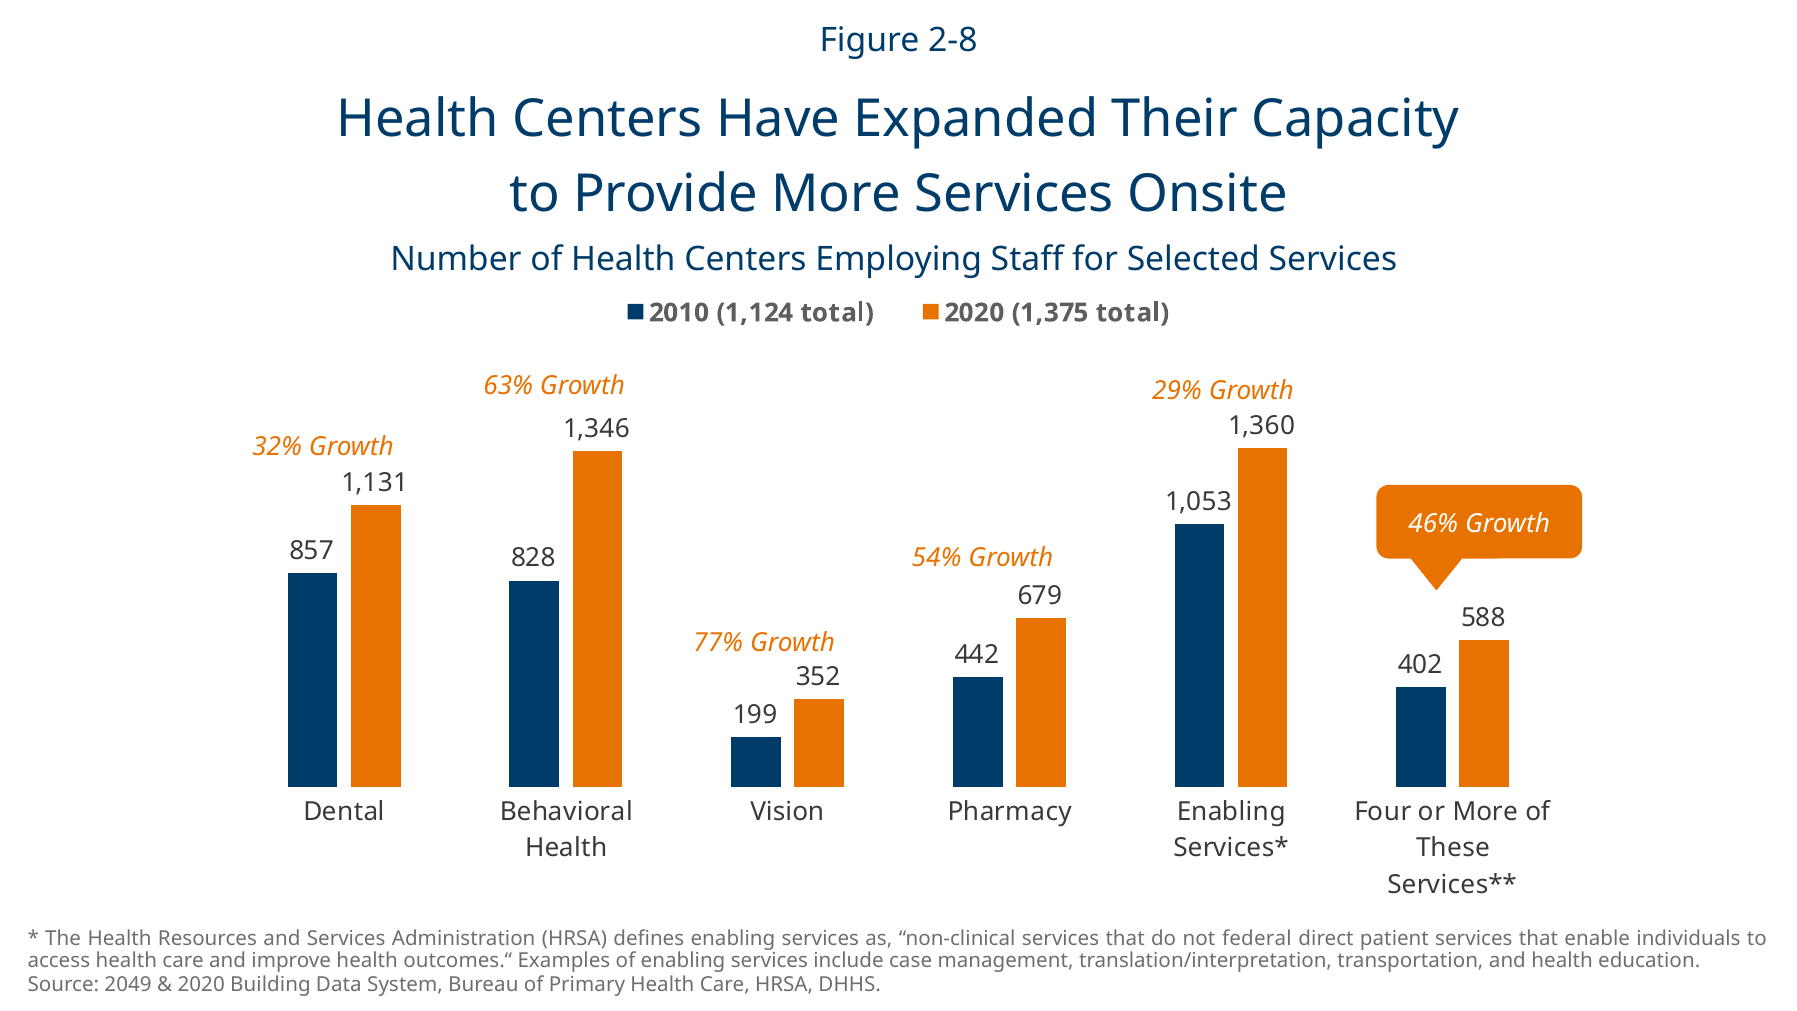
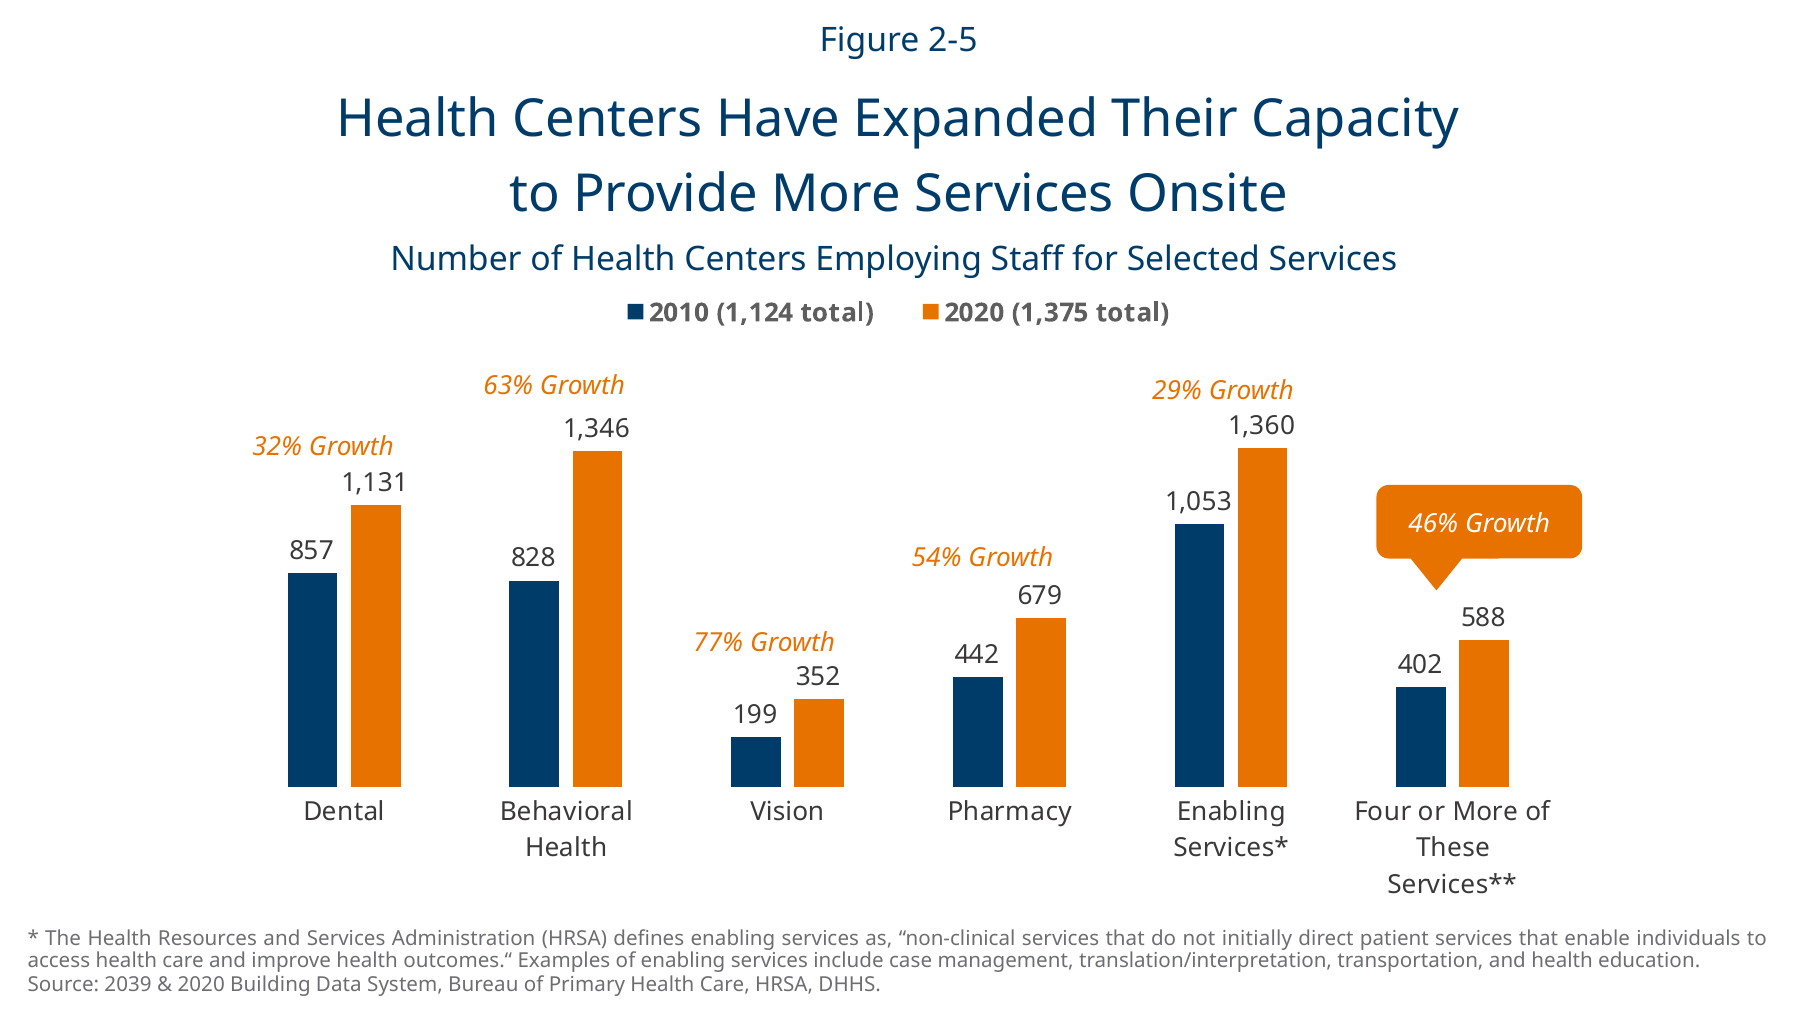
2-8: 2-8 -> 2-5
federal: federal -> initially
2049: 2049 -> 2039
